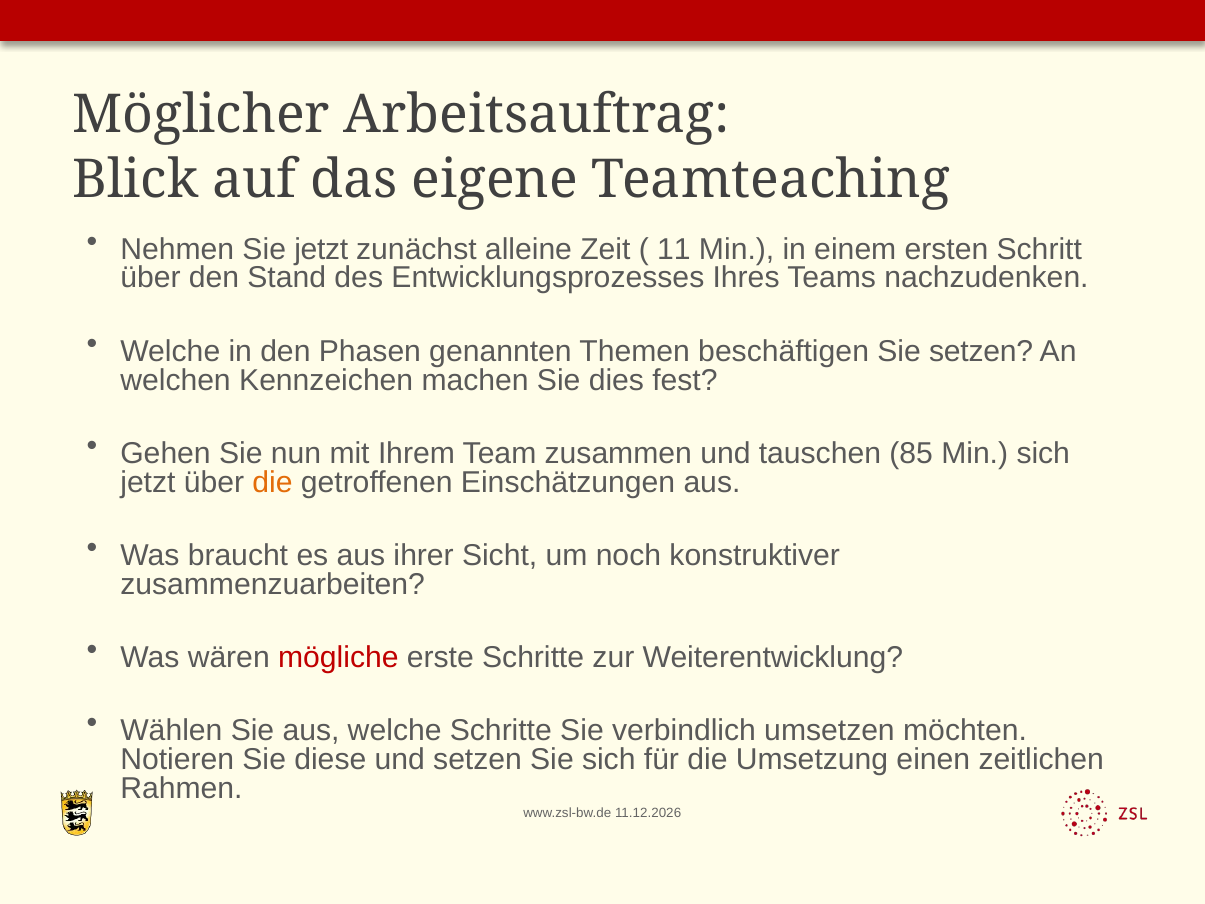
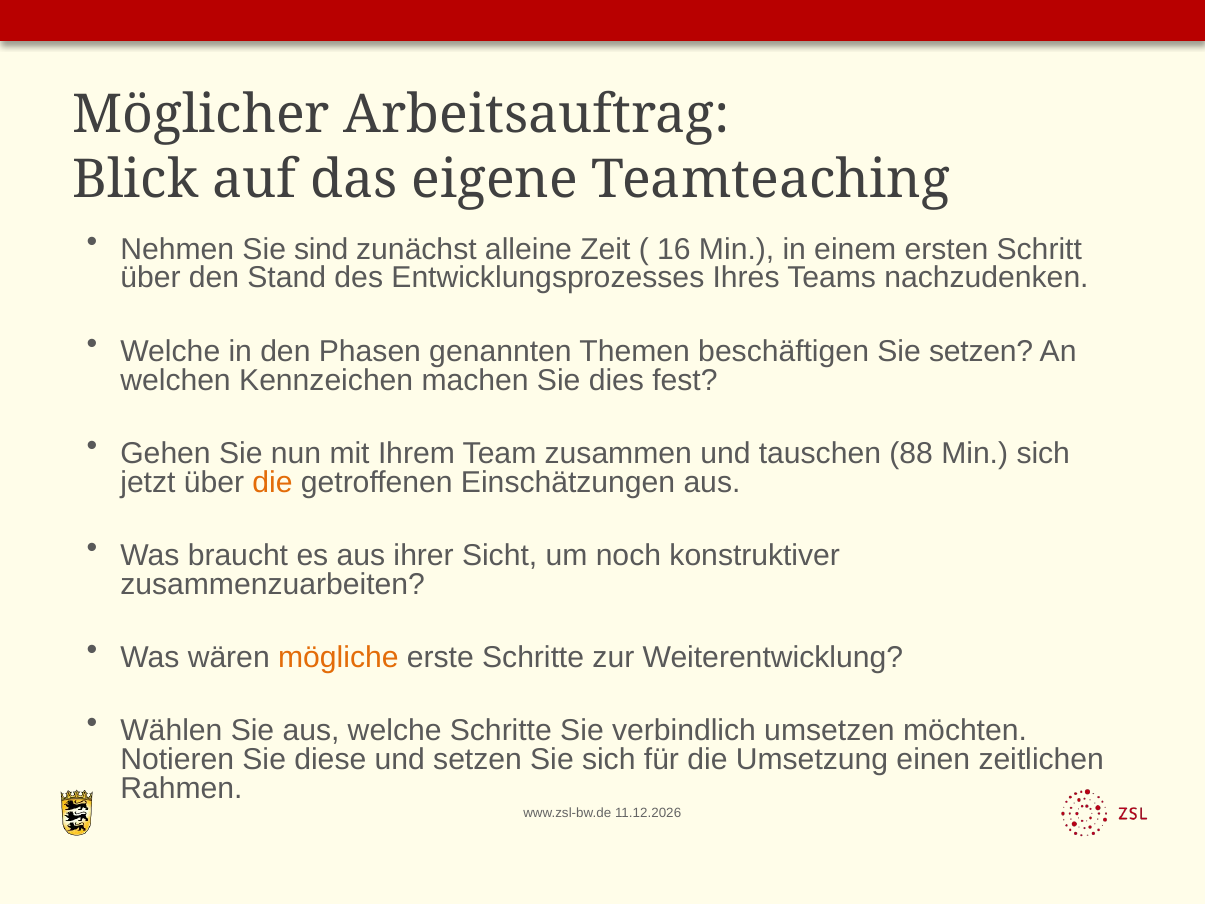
Sie jetzt: jetzt -> sind
11: 11 -> 16
85: 85 -> 88
mögliche colour: red -> orange
